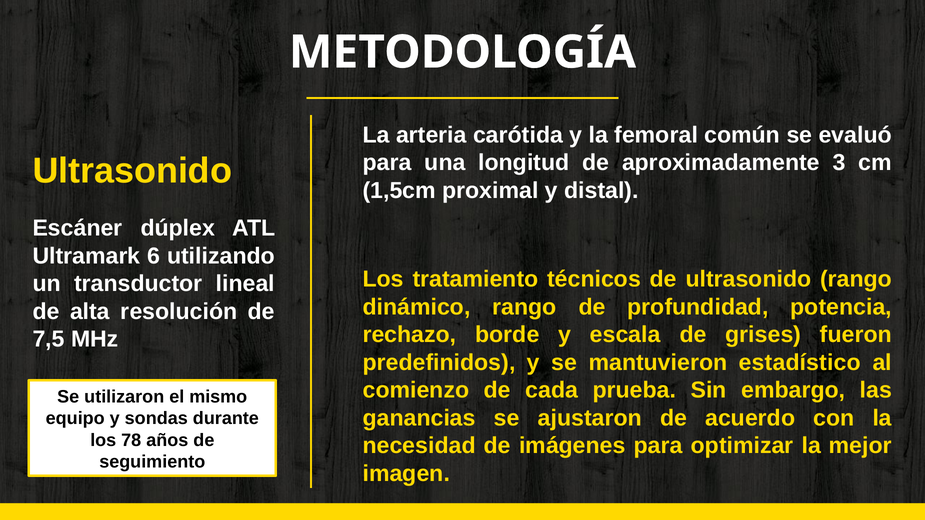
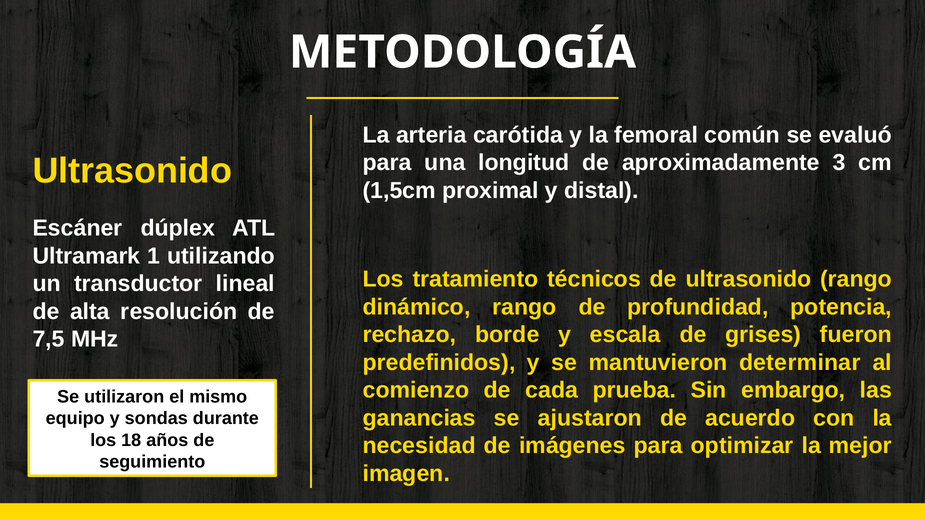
6: 6 -> 1
estadístico: estadístico -> determinar
78: 78 -> 18
